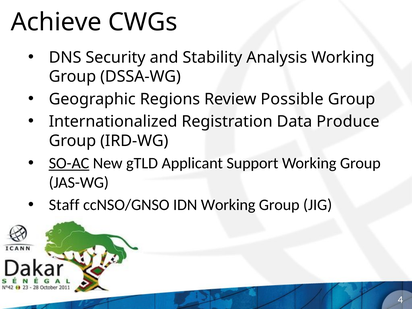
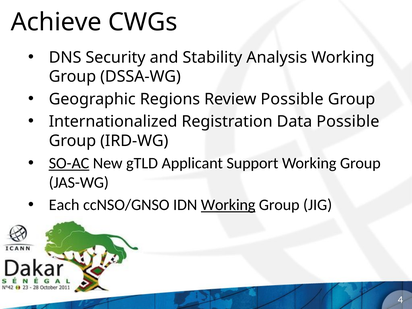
Data Produce: Produce -> Possible
Staff: Staff -> Each
Working at (228, 205) underline: none -> present
